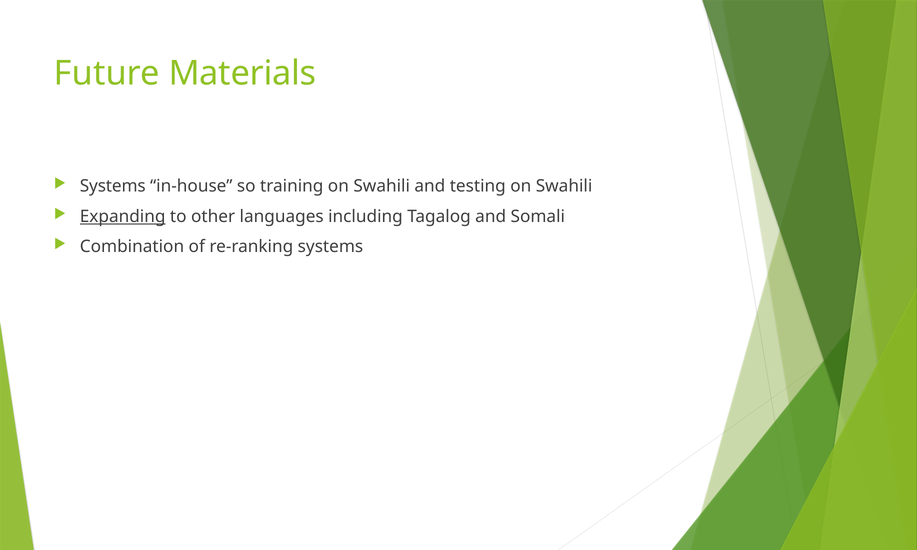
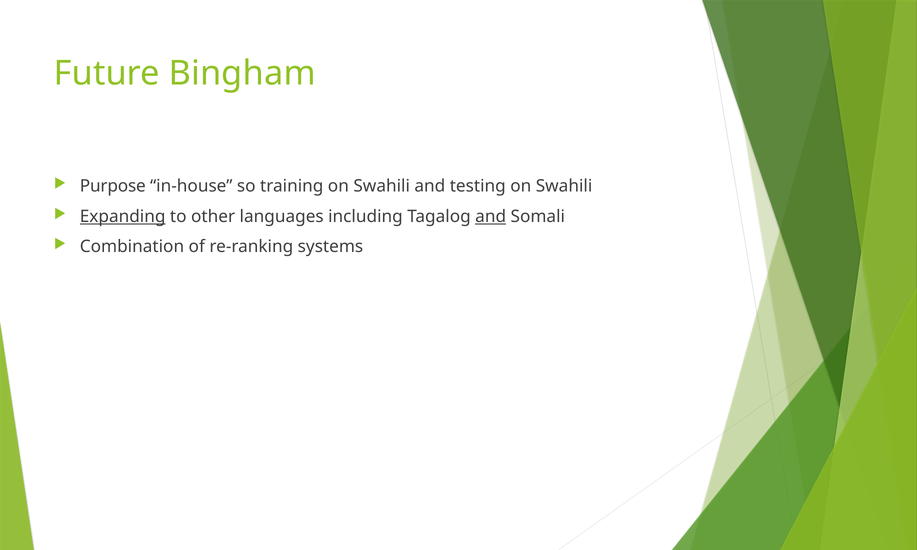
Materials: Materials -> Bingham
Systems at (113, 186): Systems -> Purpose
and at (491, 217) underline: none -> present
